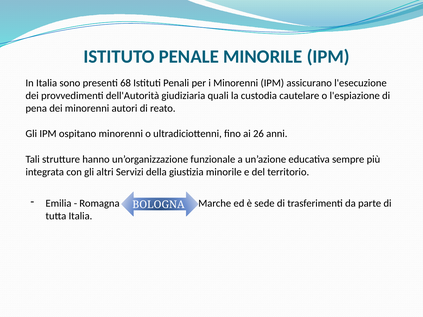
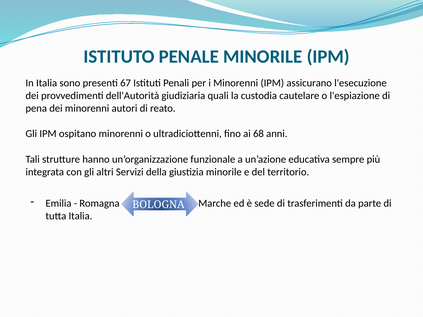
68: 68 -> 67
26: 26 -> 68
